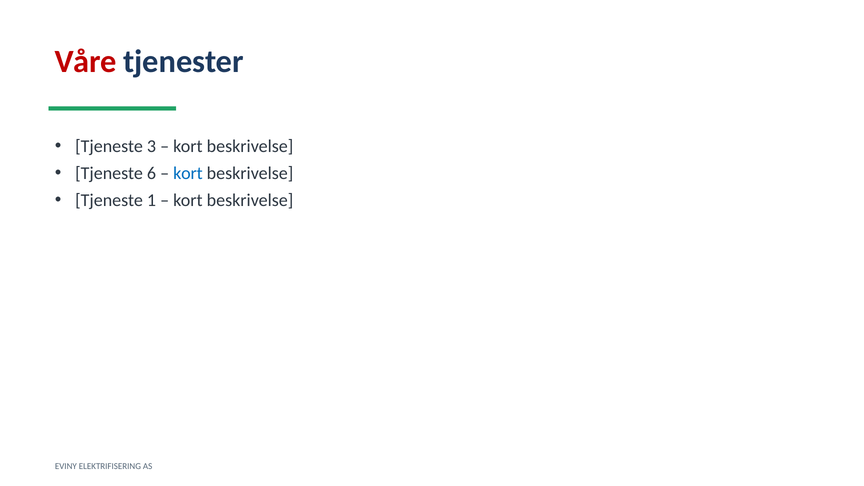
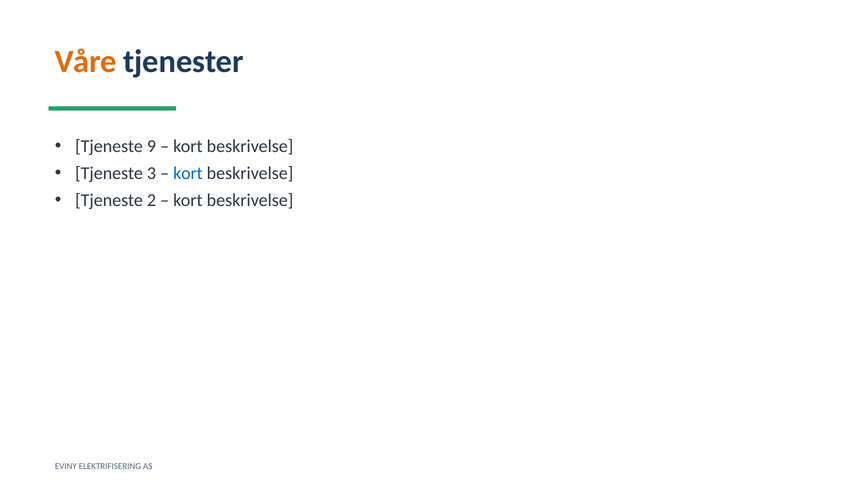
Våre colour: red -> orange
3: 3 -> 9
6: 6 -> 3
1: 1 -> 2
